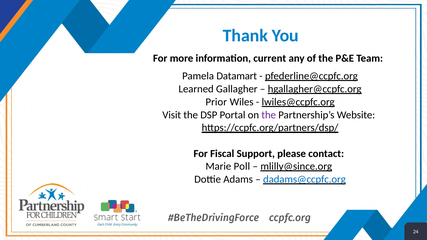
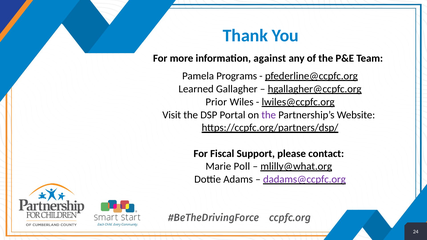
current: current -> against
Datamart: Datamart -> Programs
mlilly@since.org: mlilly@since.org -> mlilly@what.org
dadams@ccpfc.org colour: blue -> purple
